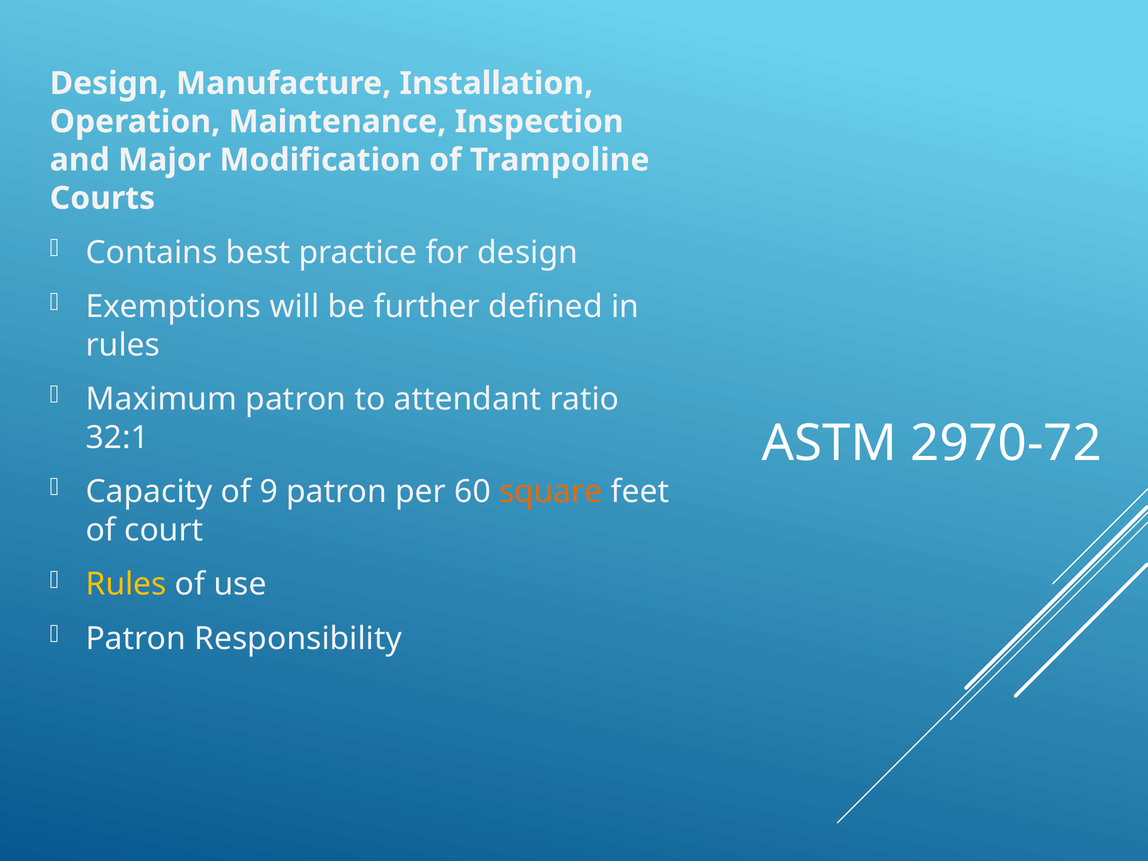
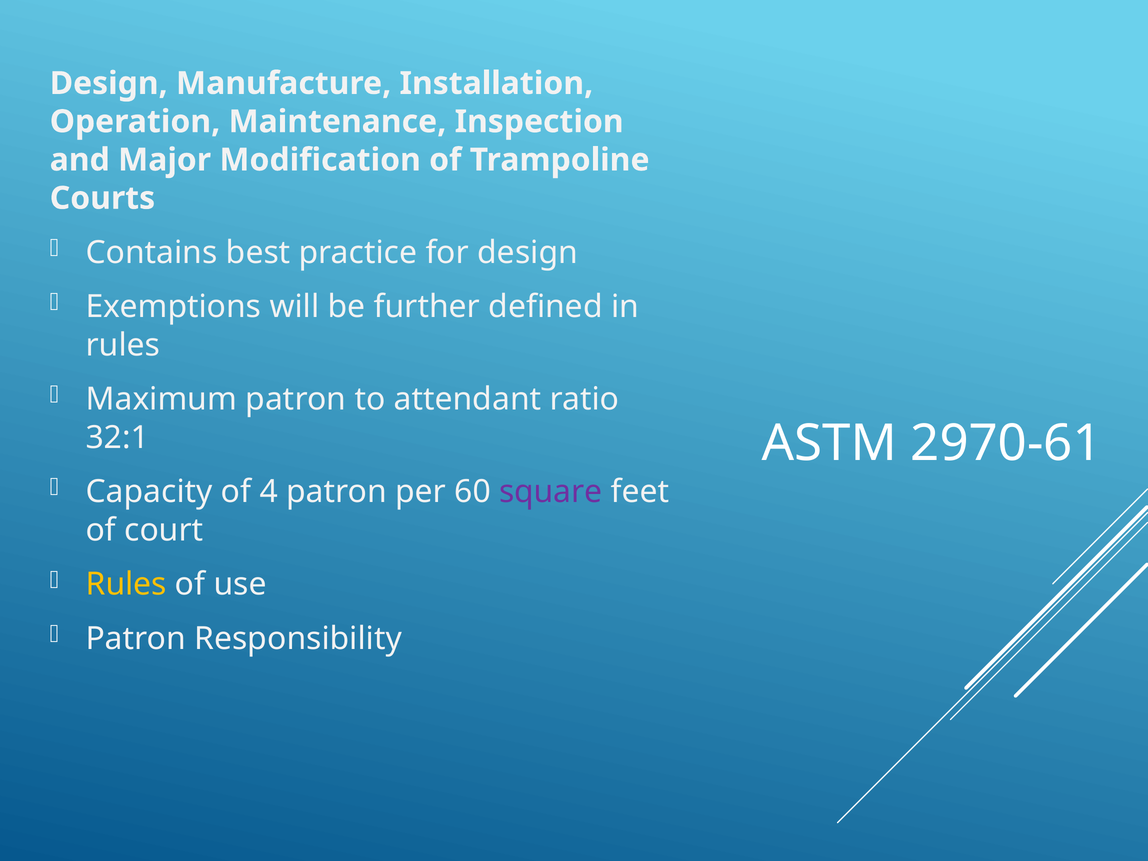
2970-72: 2970-72 -> 2970-61
9: 9 -> 4
square colour: orange -> purple
